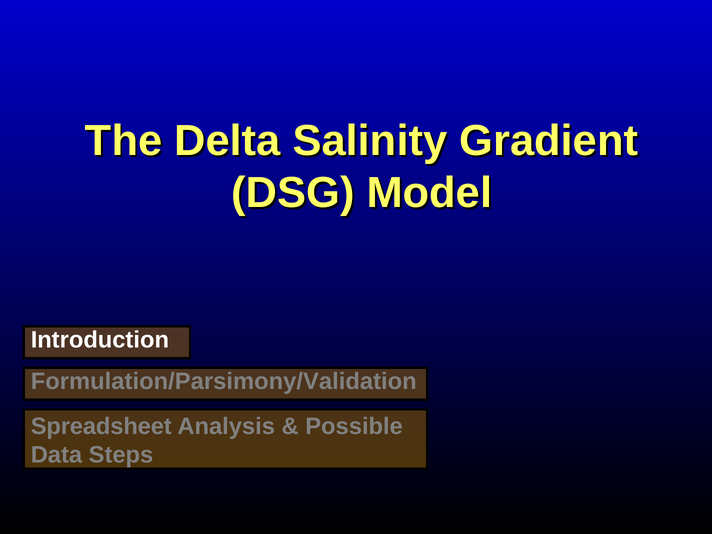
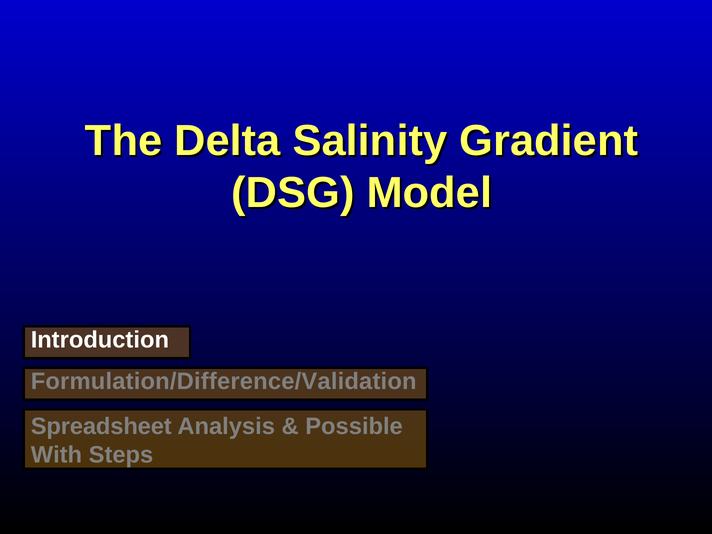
Formulation/Parsimony/Validation: Formulation/Parsimony/Validation -> Formulation/Difference/Validation
Data: Data -> With
